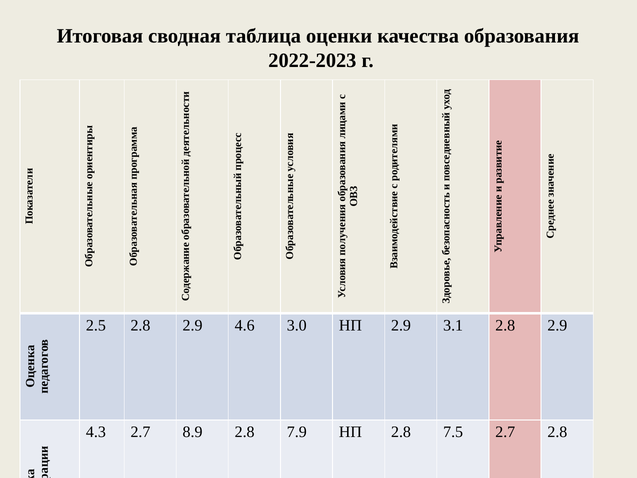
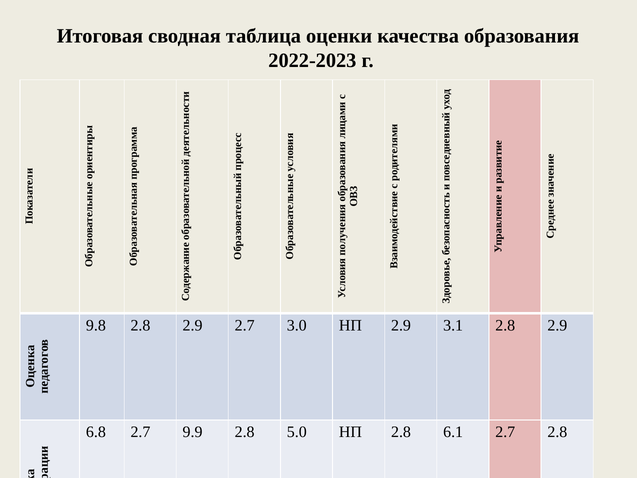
2.5: 2.5 -> 9.8
2.9 4.6: 4.6 -> 2.7
4.3: 4.3 -> 6.8
8.9: 8.9 -> 9.9
7.9: 7.9 -> 5.0
7.5: 7.5 -> 6.1
